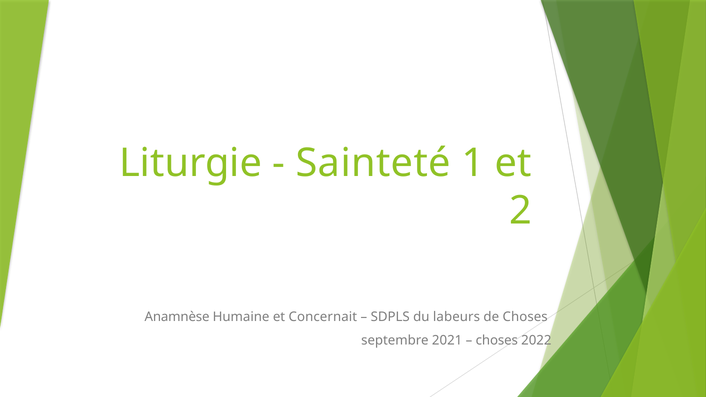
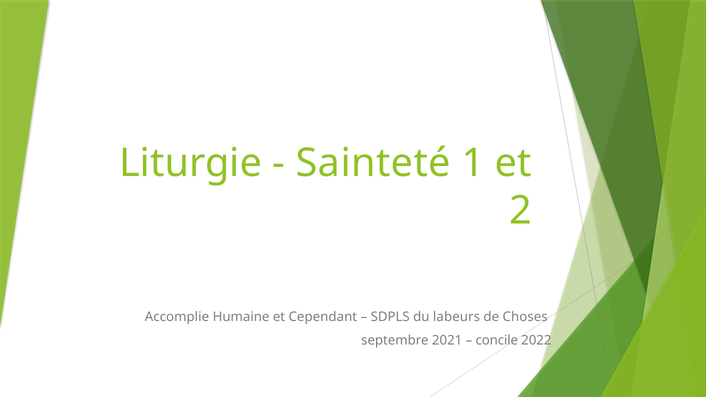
Anamnèse: Anamnèse -> Accomplie
Concernait: Concernait -> Cependant
choses at (497, 340): choses -> concile
